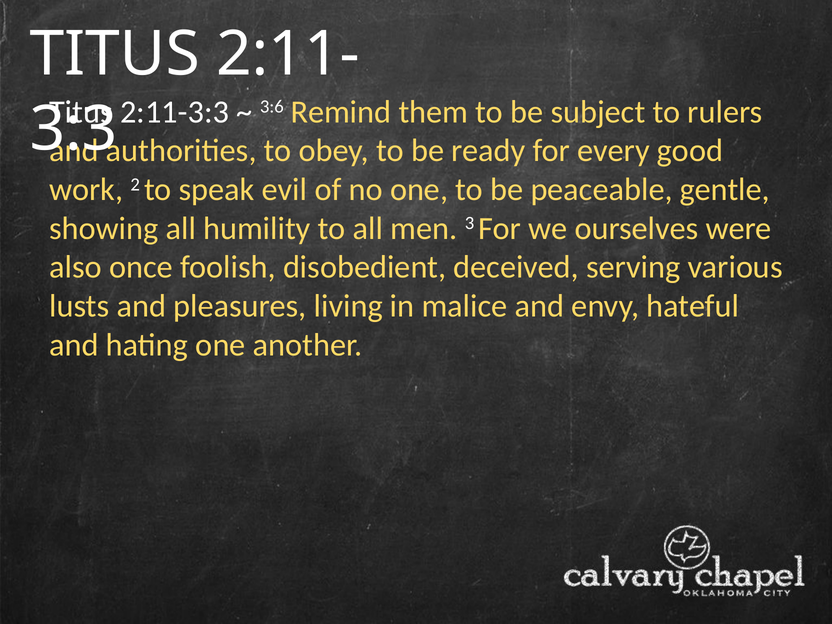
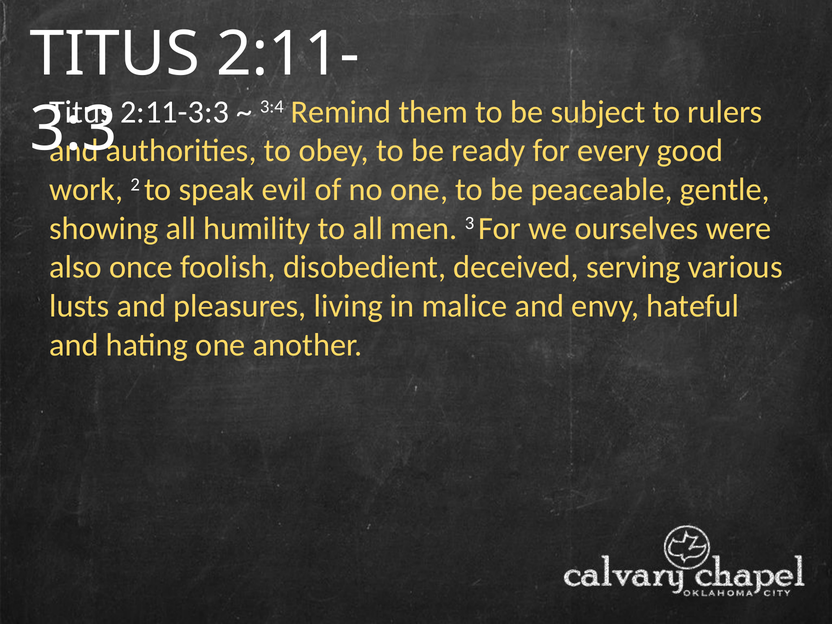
3:6: 3:6 -> 3:4
